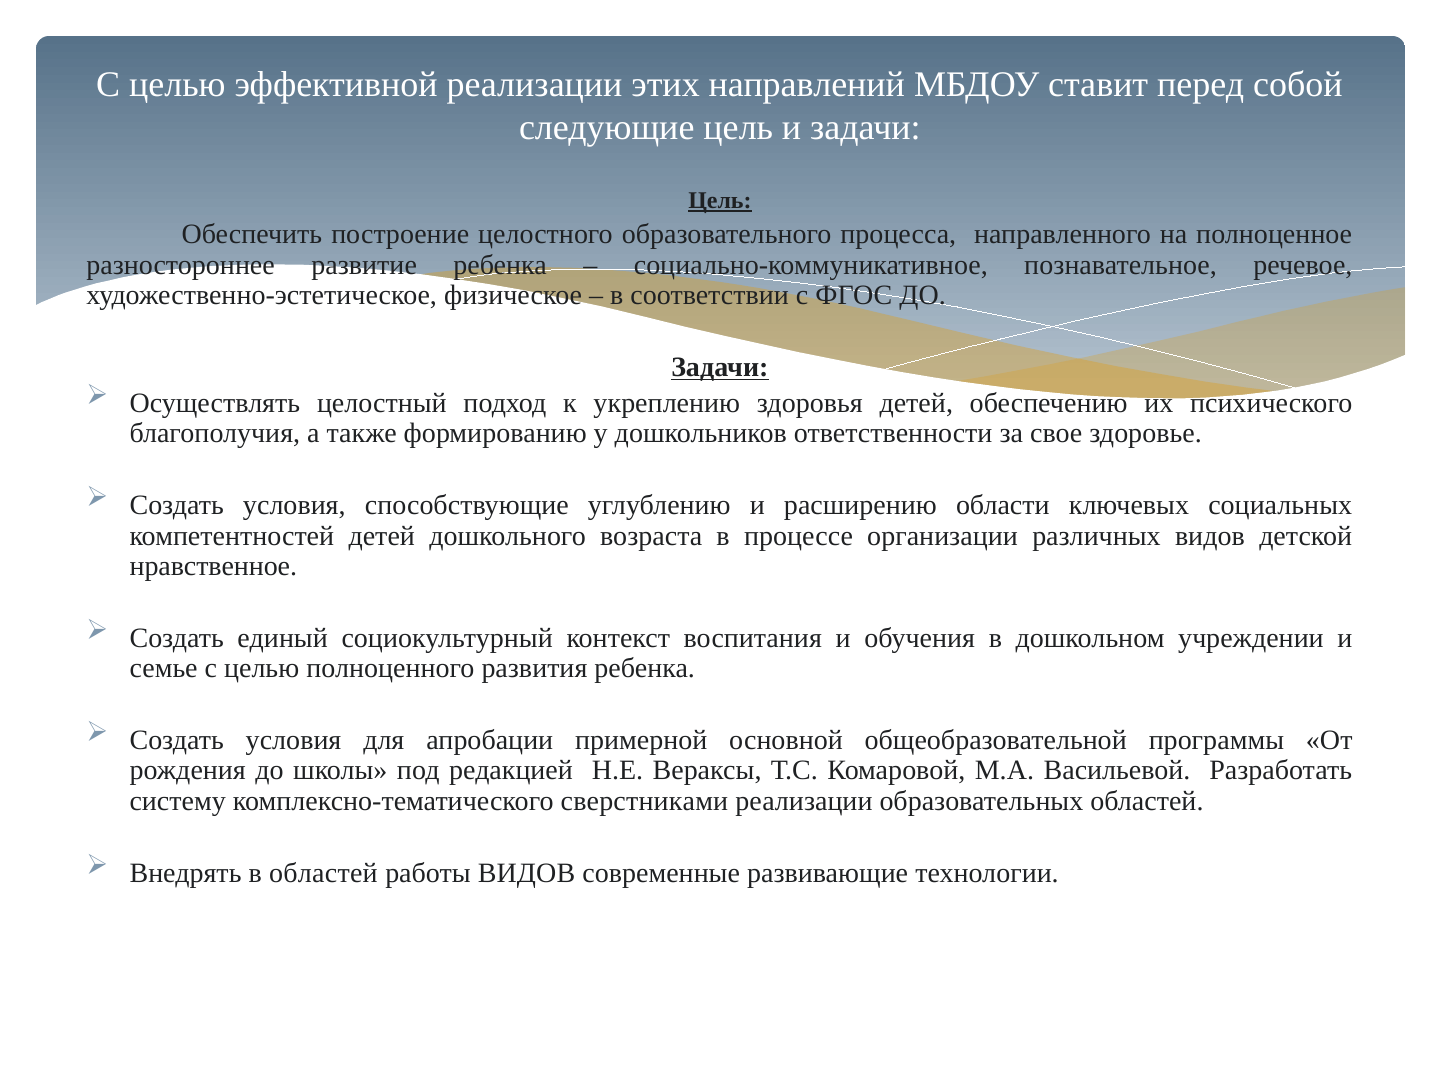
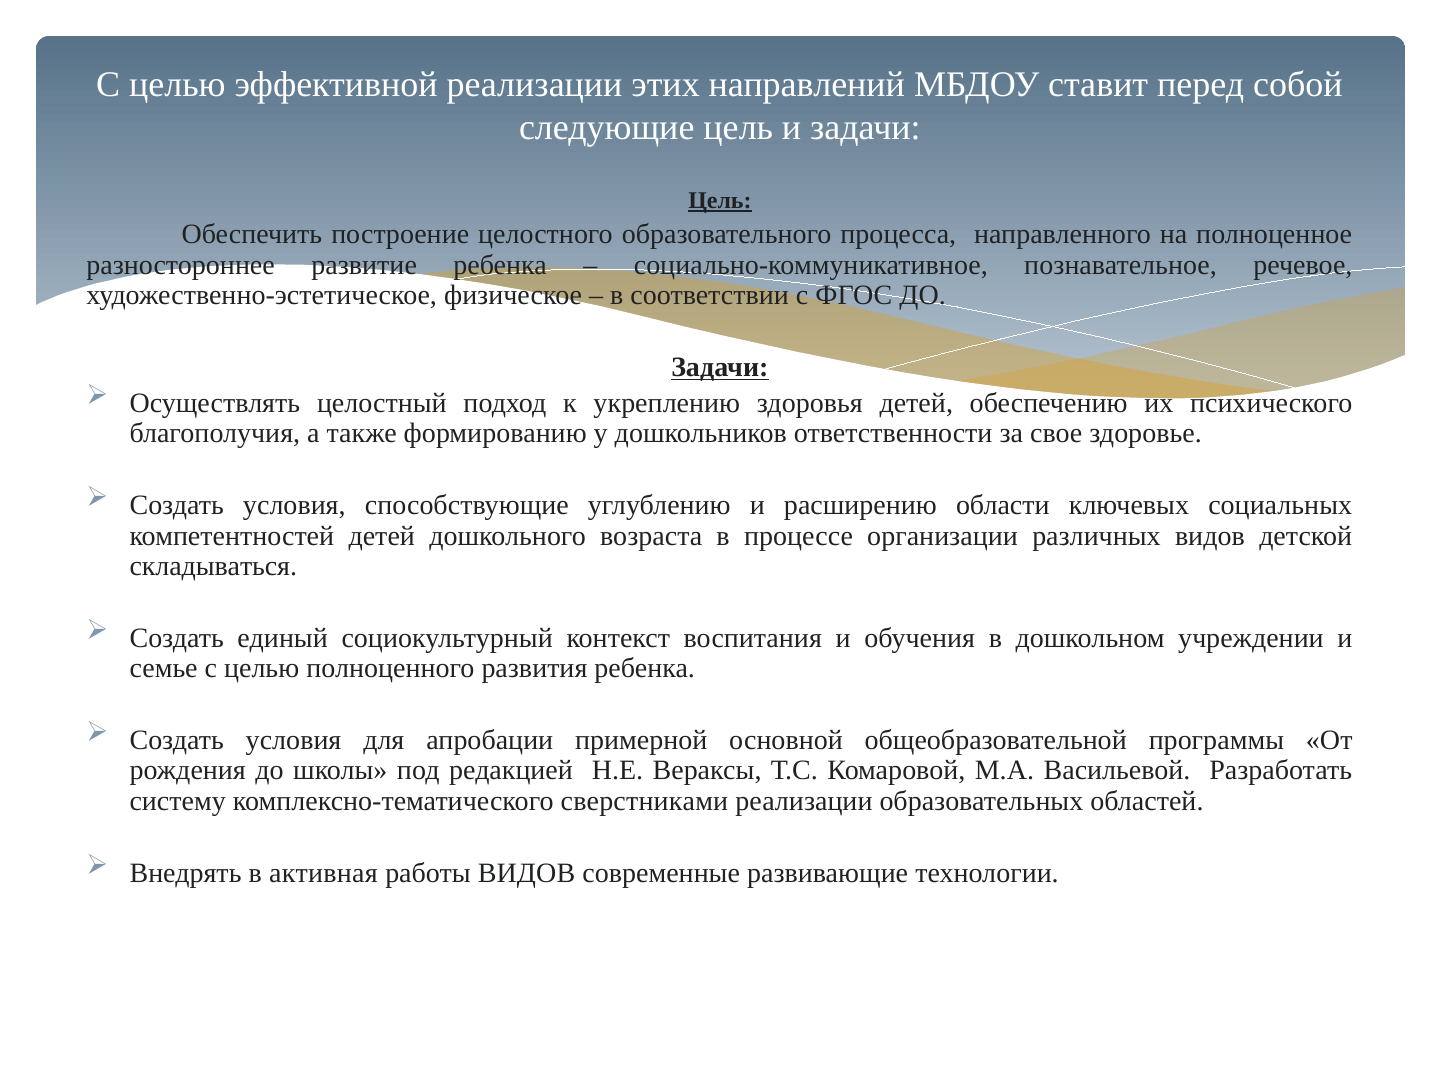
нравственное: нравственное -> складываться
в областей: областей -> активная
